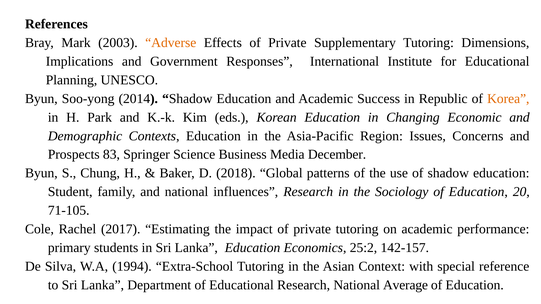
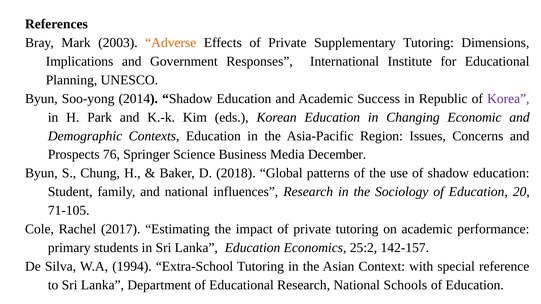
Korea colour: orange -> purple
83: 83 -> 76
Average: Average -> Schools
